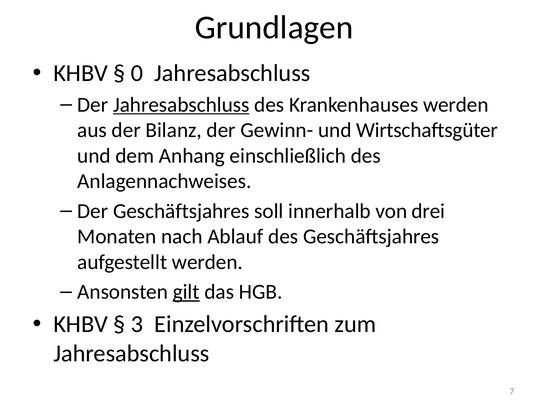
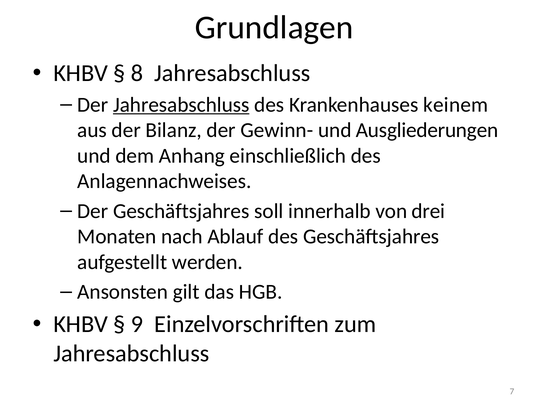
0: 0 -> 8
Krankenhauses werden: werden -> keinem
Wirtschaftsgüter: Wirtschaftsgüter -> Ausgliederungen
gilt underline: present -> none
3: 3 -> 9
